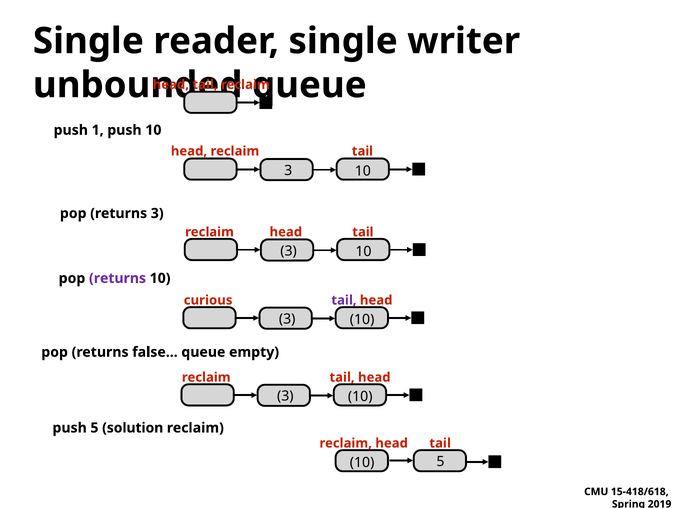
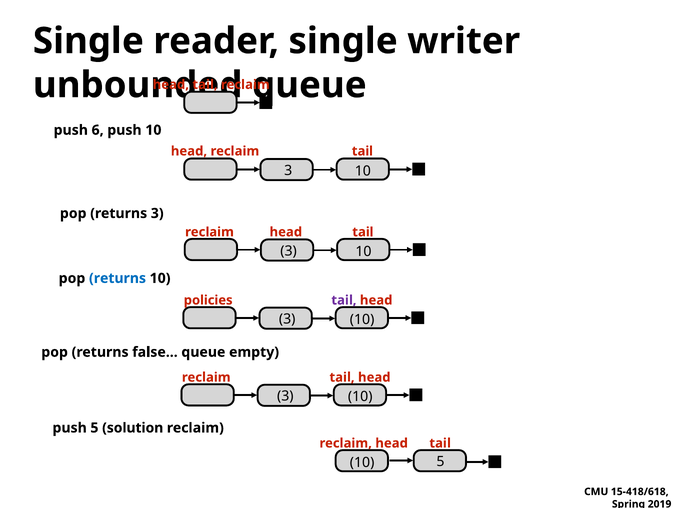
1: 1 -> 6
returns at (117, 278) colour: purple -> blue
curious: curious -> policies
